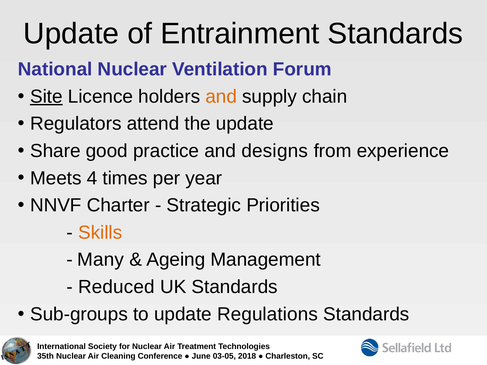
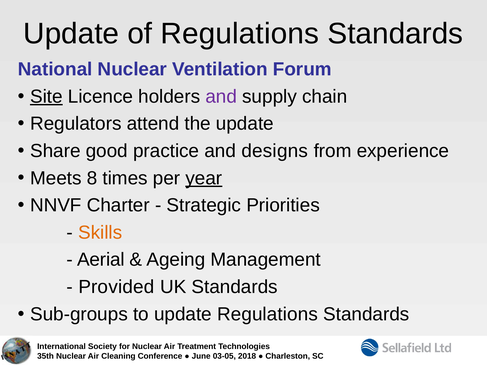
of Entrainment: Entrainment -> Regulations
and at (221, 97) colour: orange -> purple
4: 4 -> 8
year underline: none -> present
Many: Many -> Aerial
Reduced: Reduced -> Provided
